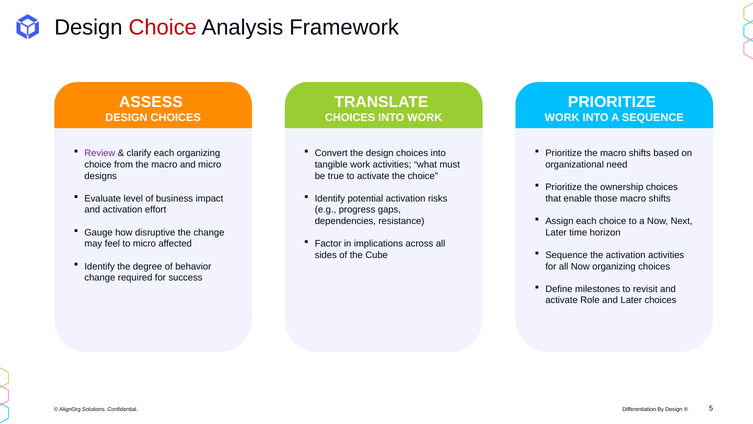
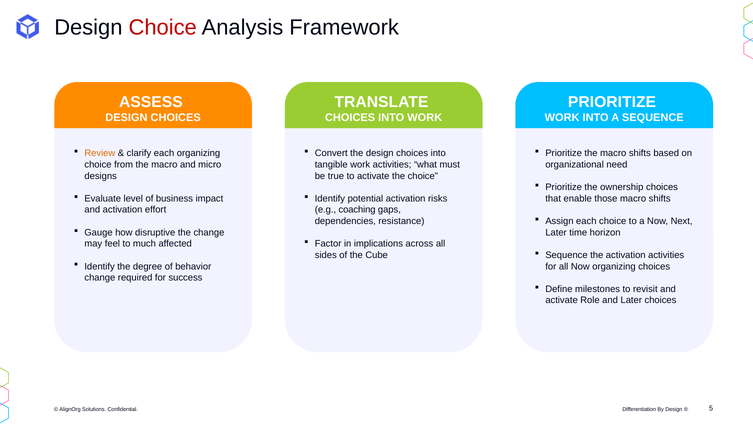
Review colour: purple -> orange
progress: progress -> coaching
to micro: micro -> much
